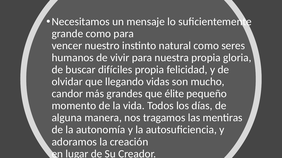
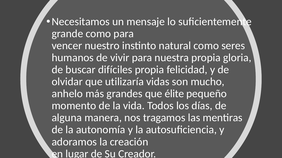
llegando: llegando -> utilizaría
candor: candor -> anhelo
